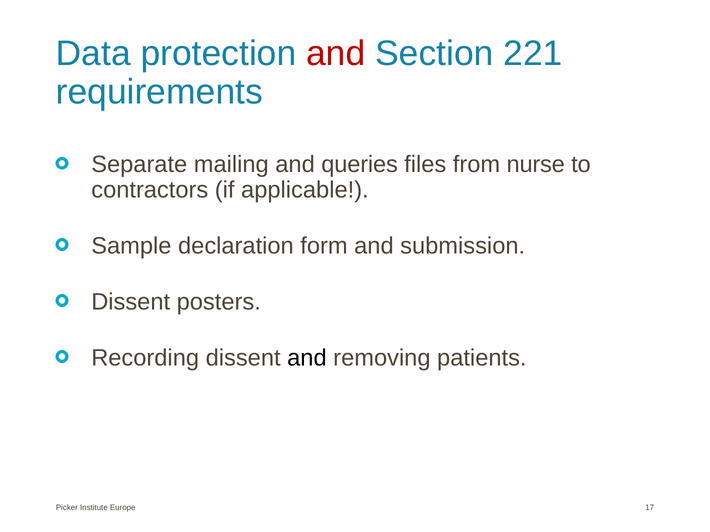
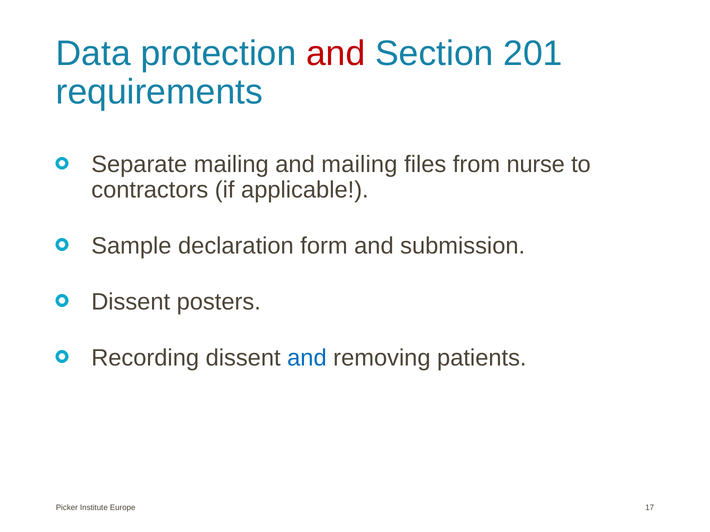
221: 221 -> 201
and queries: queries -> mailing
and at (307, 358) colour: black -> blue
